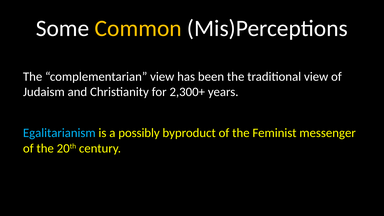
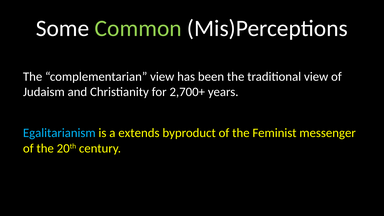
Common colour: yellow -> light green
2,300+: 2,300+ -> 2,700+
possibly: possibly -> extends
